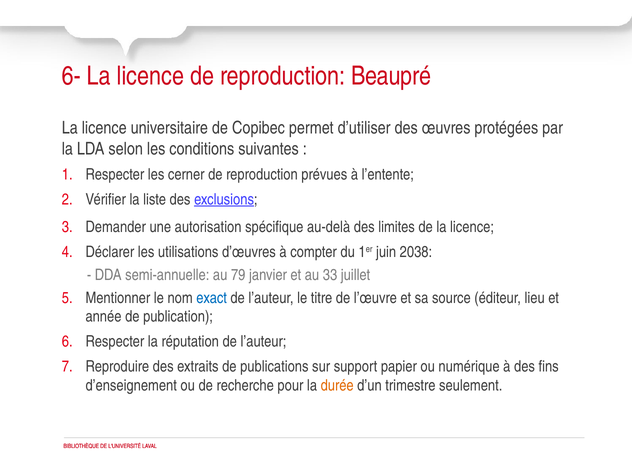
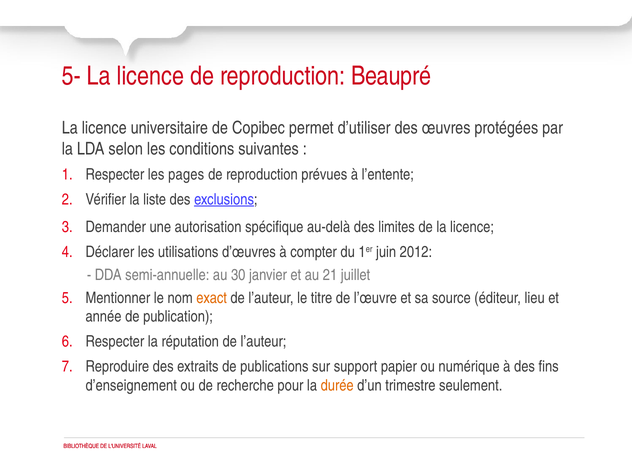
6-: 6- -> 5-
cerner: cerner -> pages
2038: 2038 -> 2012
79: 79 -> 30
33: 33 -> 21
exact colour: blue -> orange
